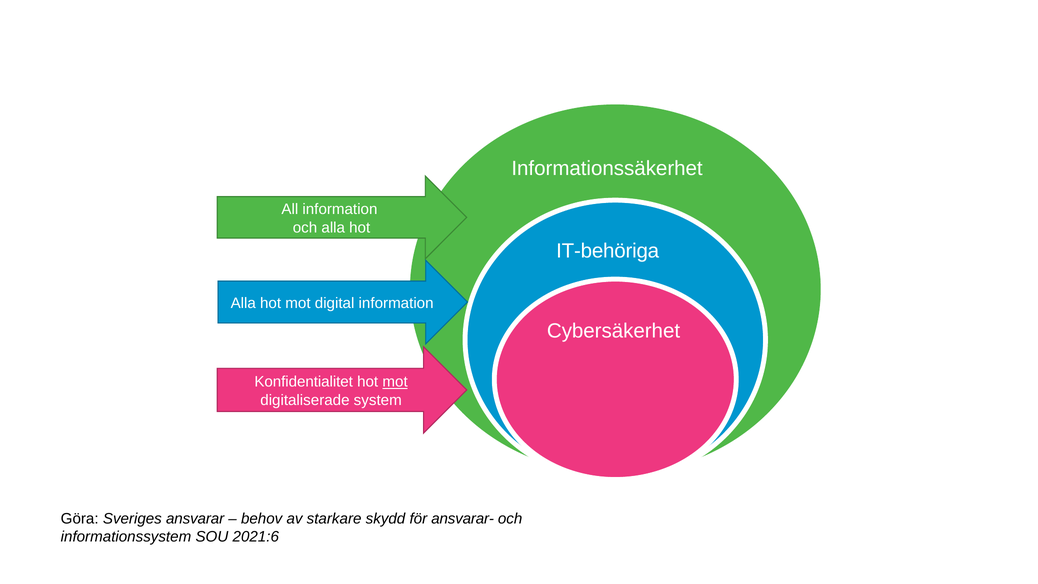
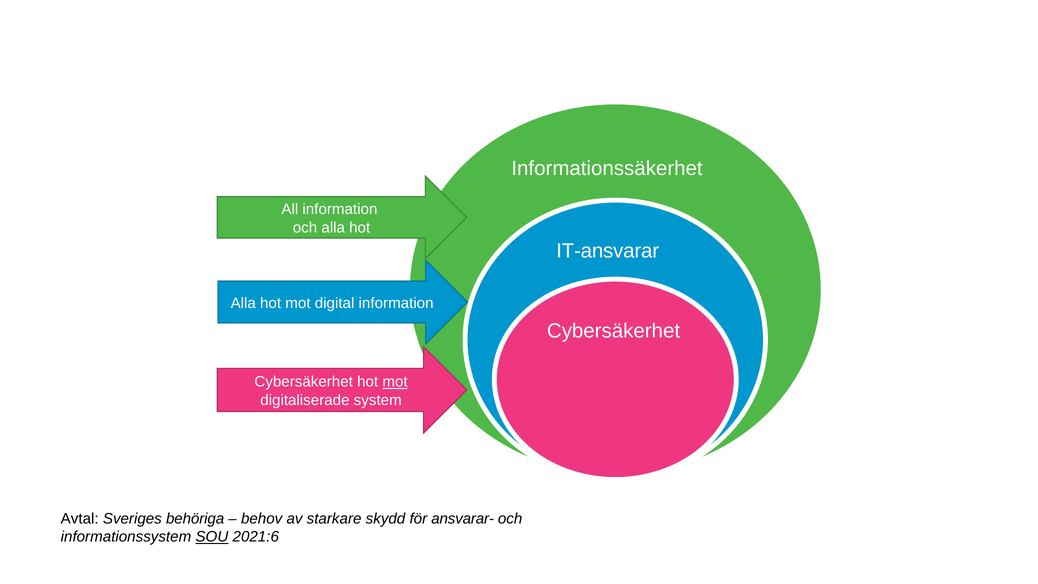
IT-behöriga: IT-behöriga -> IT-ansvarar
Konfidentialitet at (304, 382): Konfidentialitet -> Cybersäkerhet
Göra: Göra -> Avtal
ansvarar: ansvarar -> behöriga
SOU underline: none -> present
